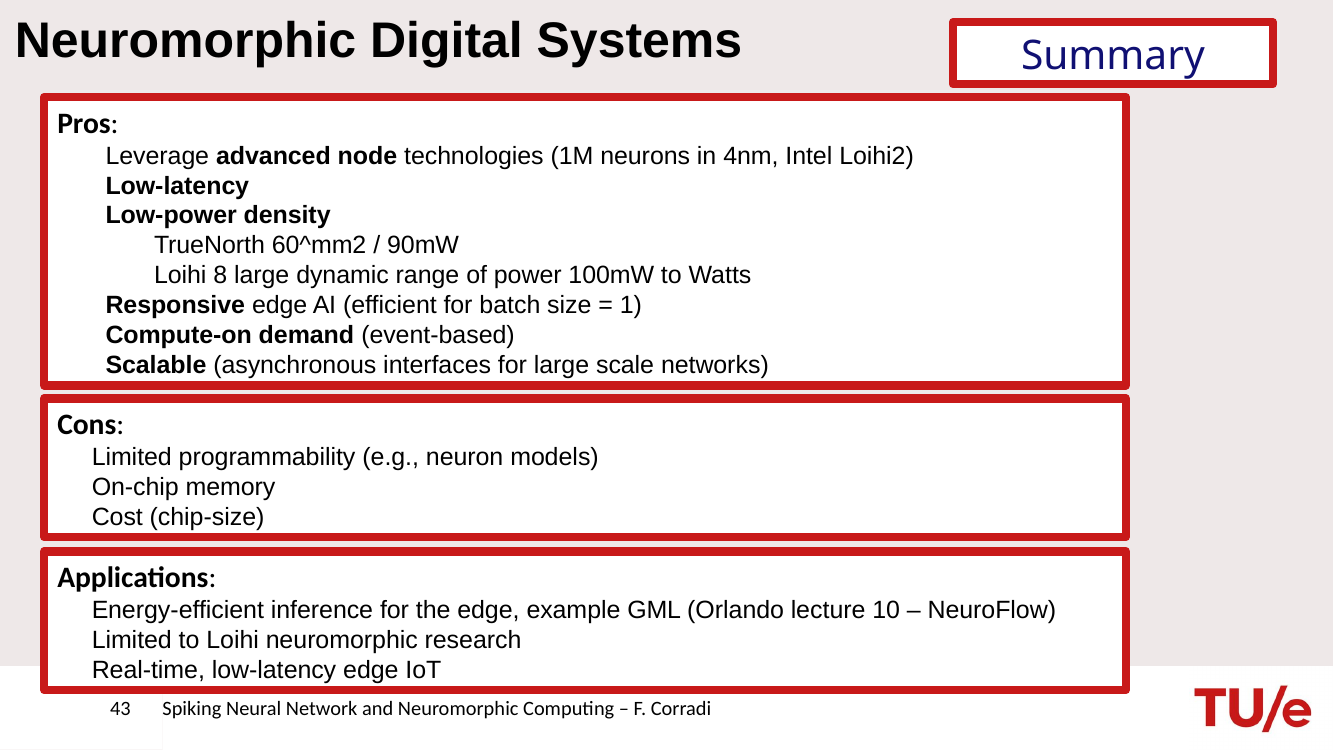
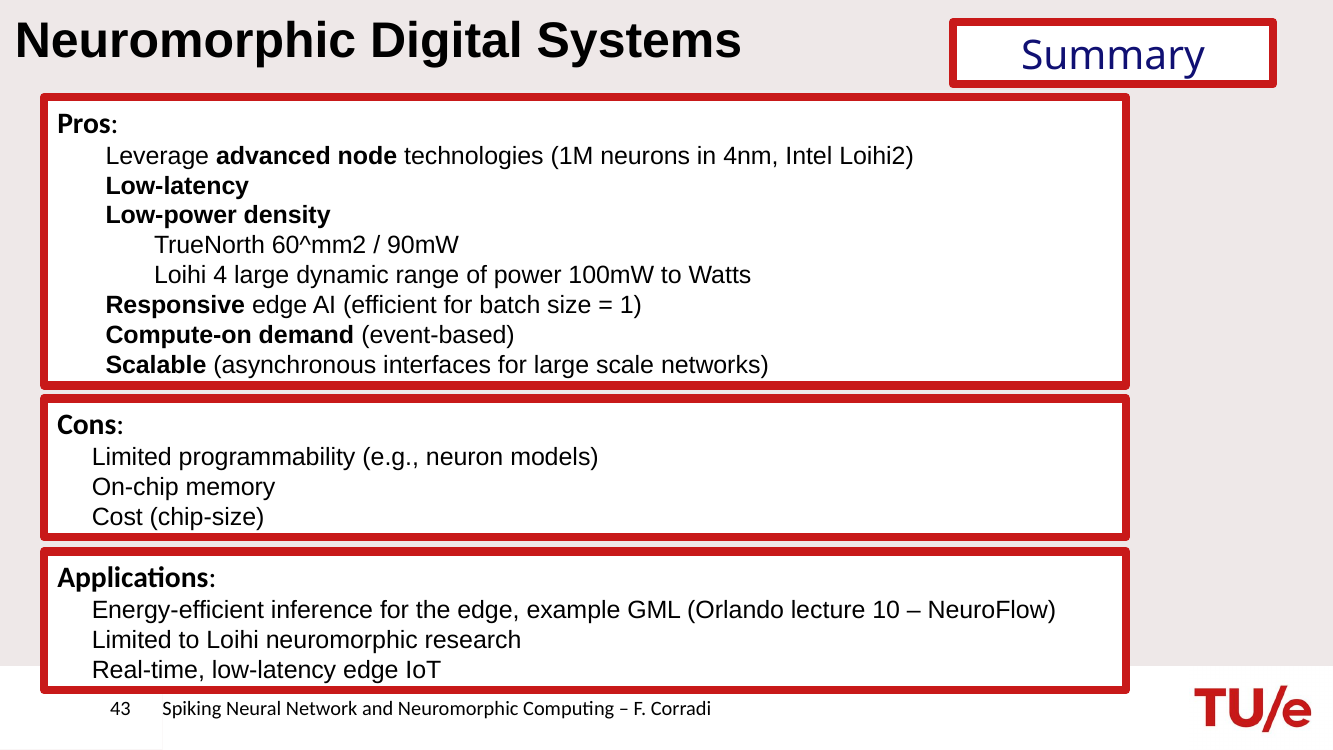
8: 8 -> 4
